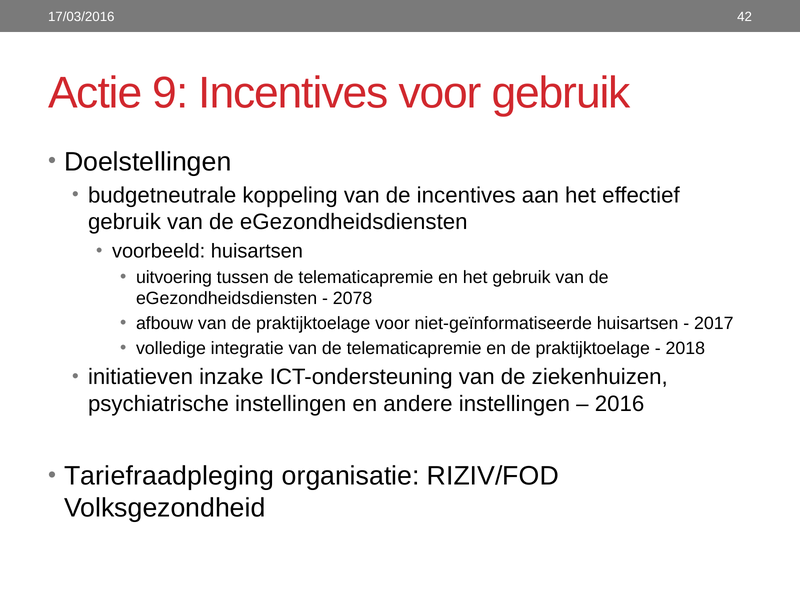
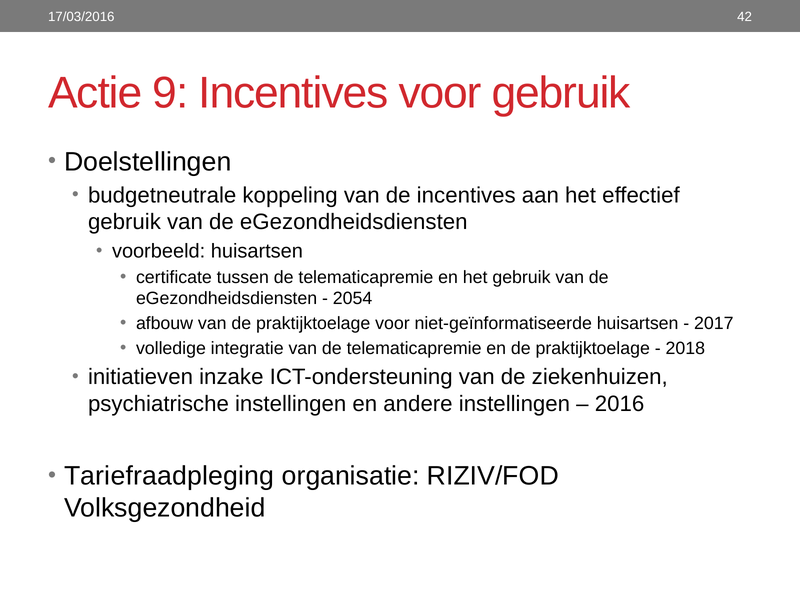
uitvoering: uitvoering -> certificate
2078: 2078 -> 2054
